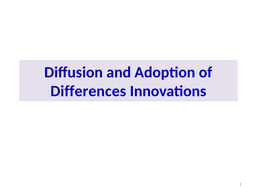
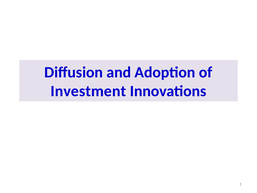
Differences: Differences -> Investment
